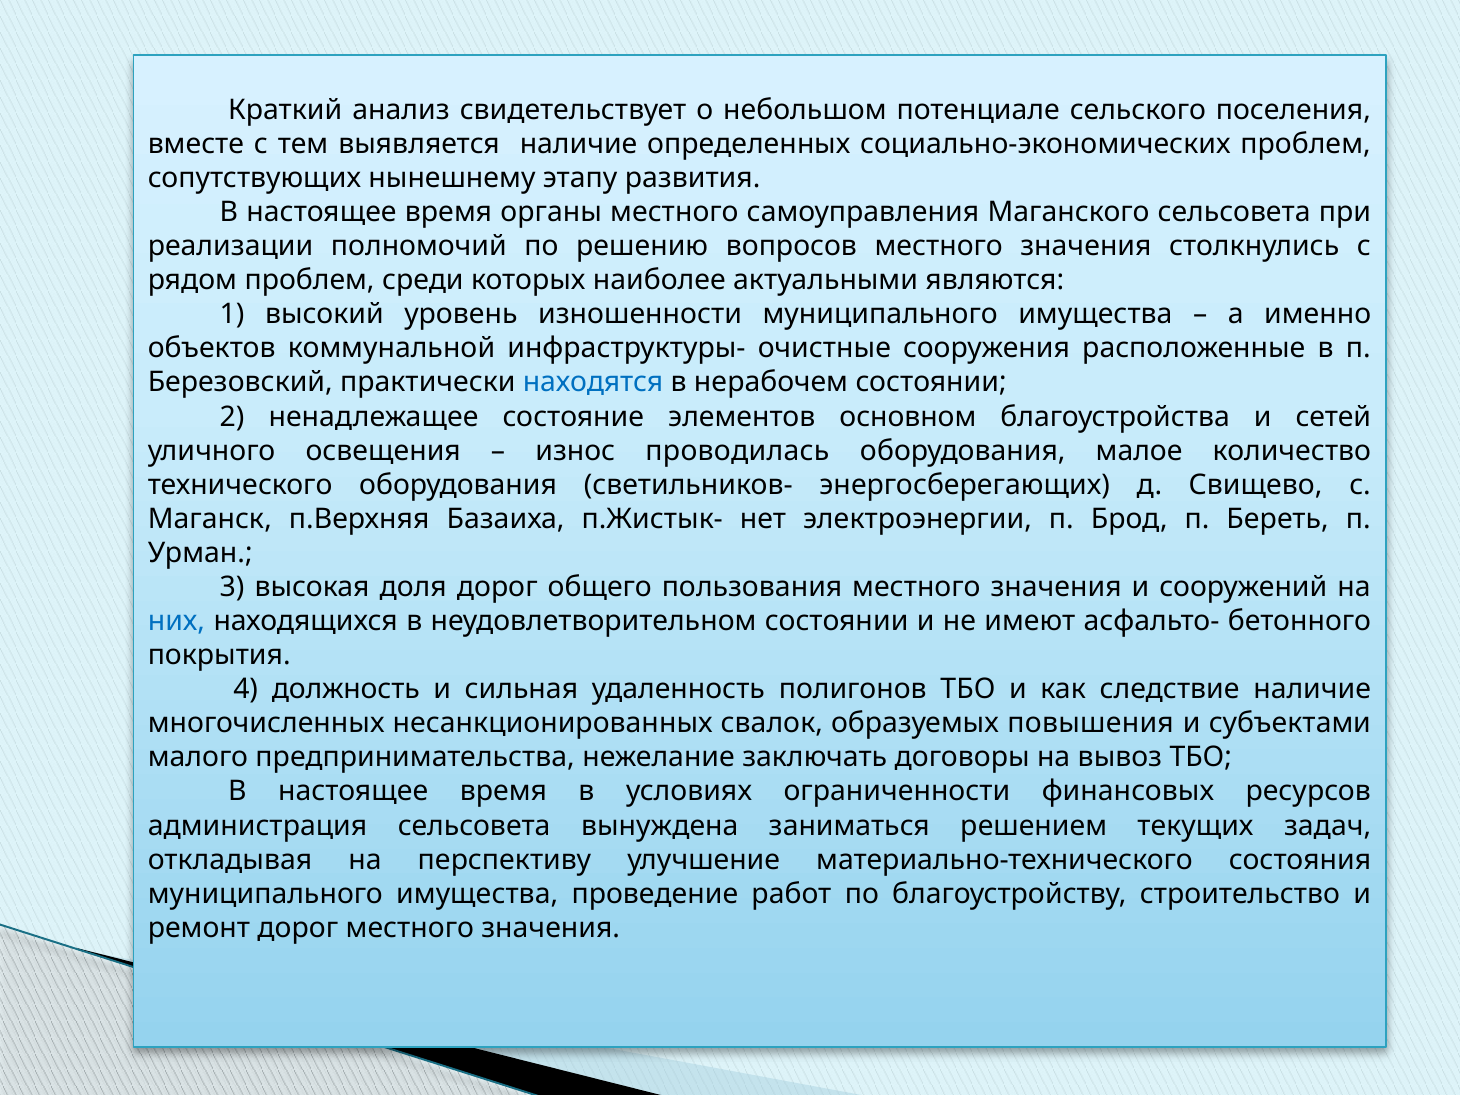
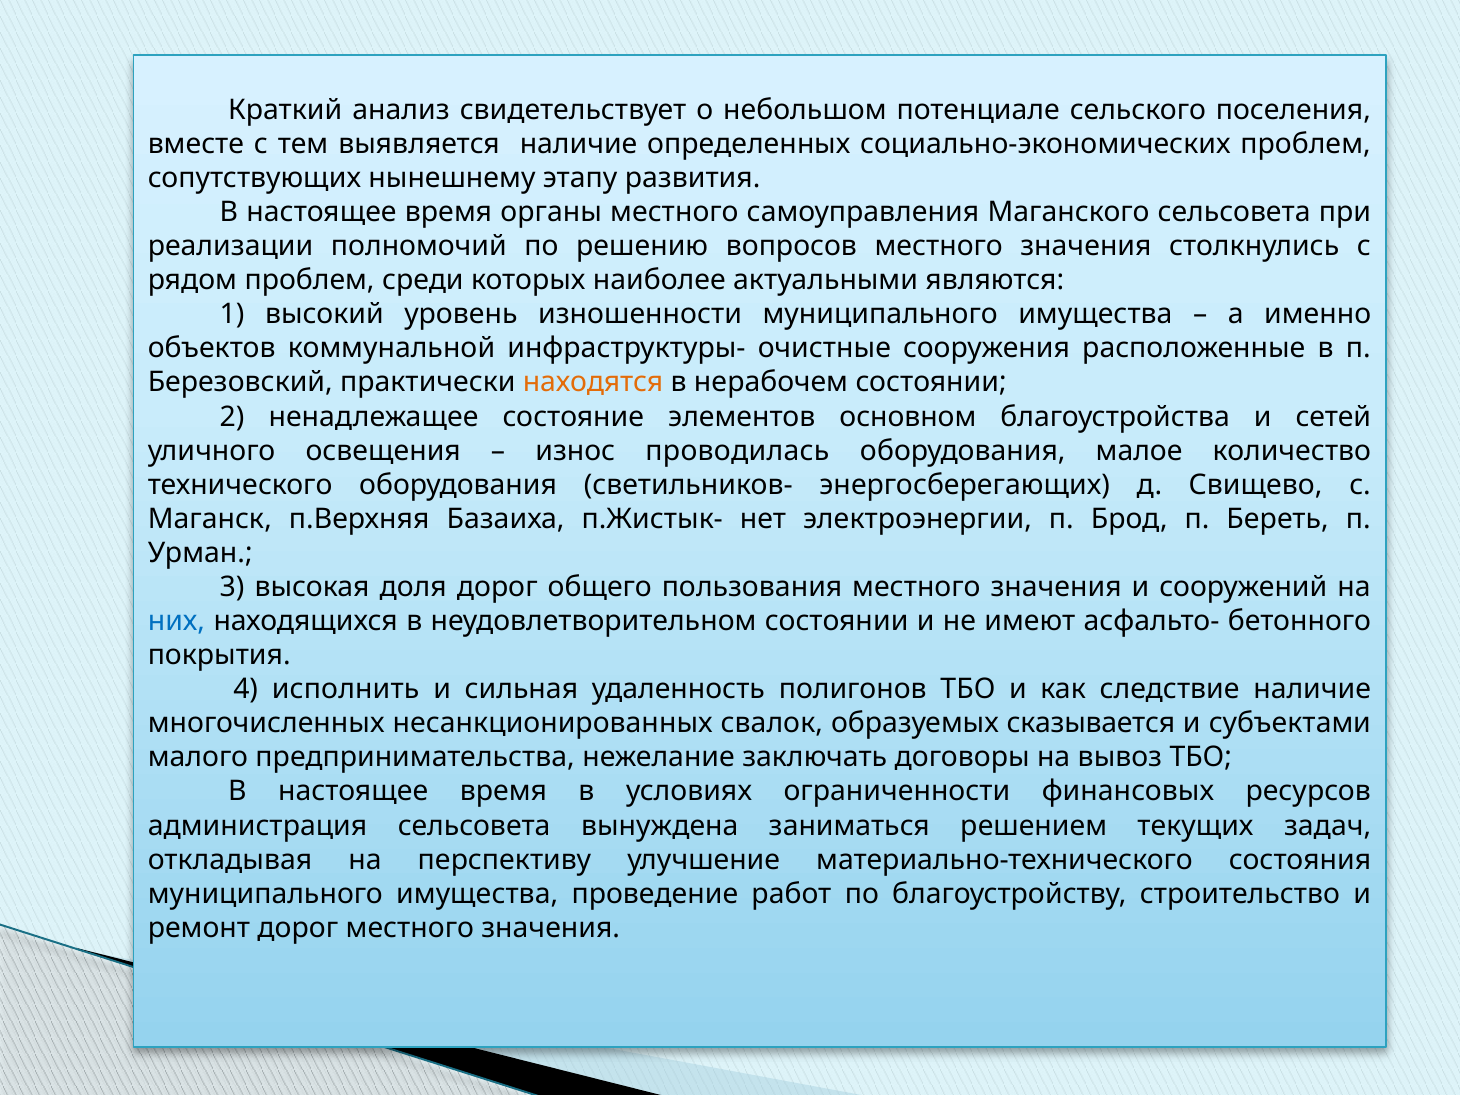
находятся colour: blue -> orange
должность: должность -> исполнить
повышения: повышения -> сказывается
